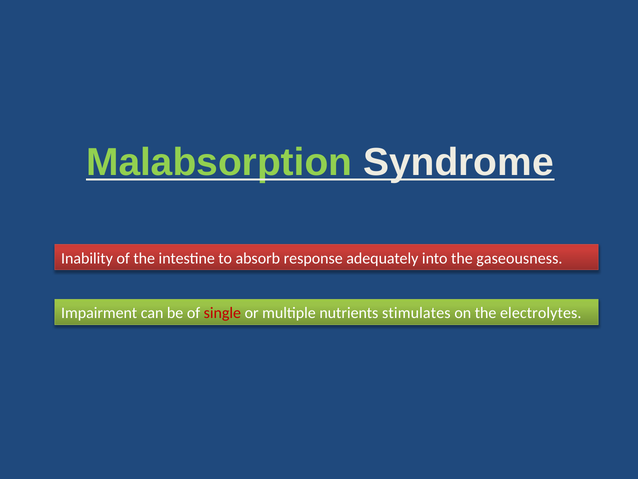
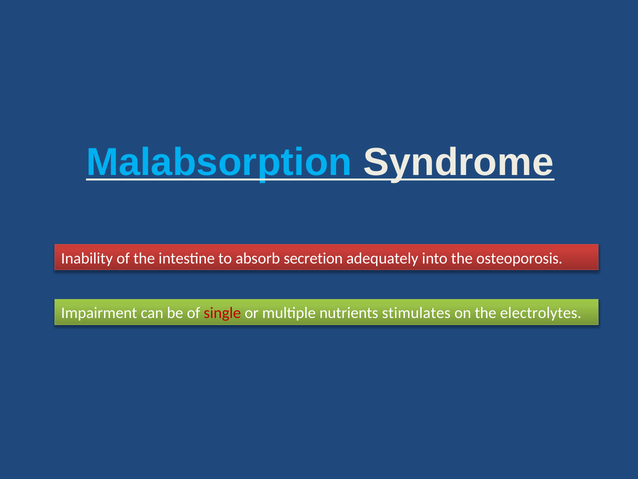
Malabsorption colour: light green -> light blue
response: response -> secretion
gaseousness: gaseousness -> osteoporosis
